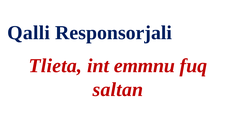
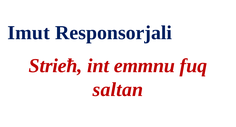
Qalli: Qalli -> Imut
Tlieta: Tlieta -> Strieħ
